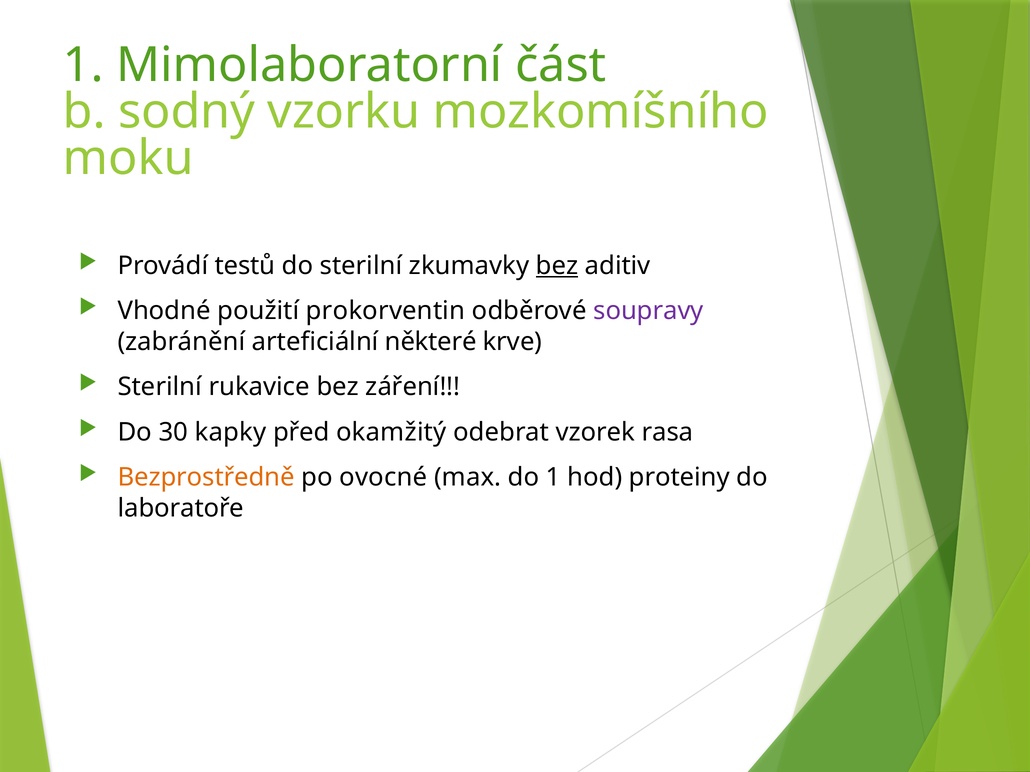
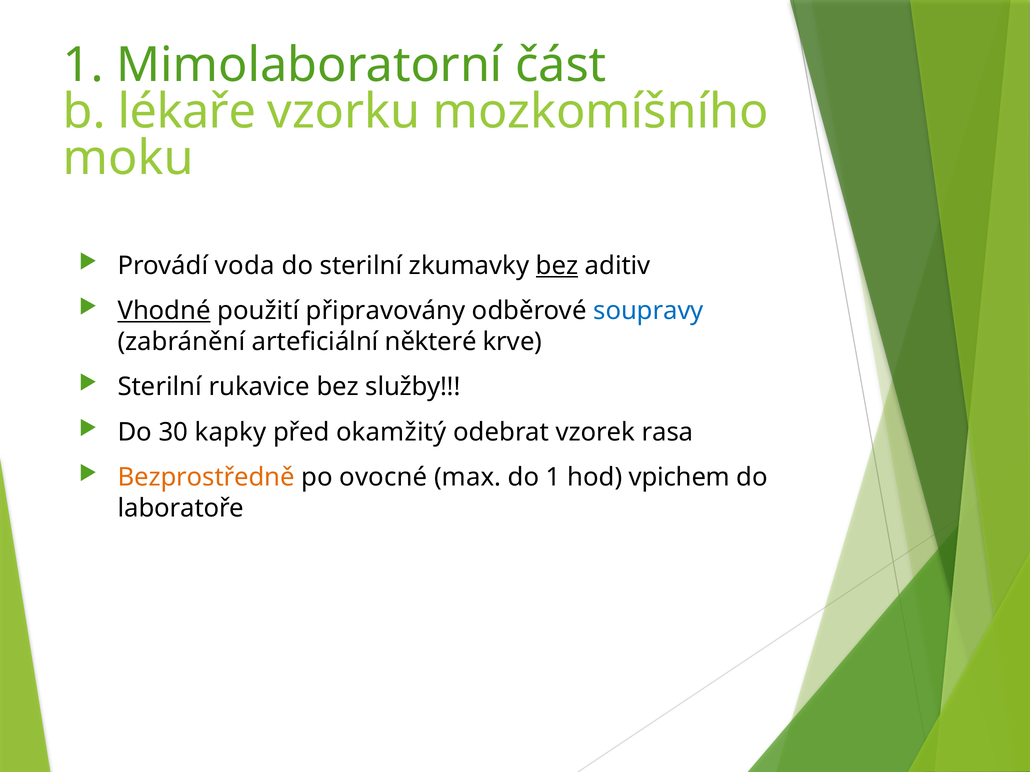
sodný: sodný -> lékaře
testů: testů -> voda
Vhodné underline: none -> present
prokorventin: prokorventin -> připravovány
soupravy colour: purple -> blue
záření: záření -> služby
proteiny: proteiny -> vpichem
